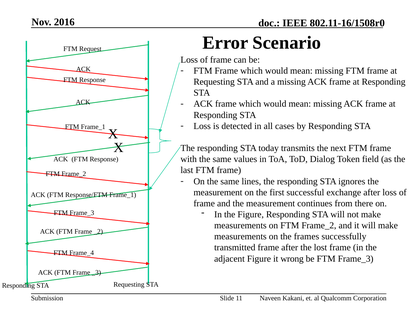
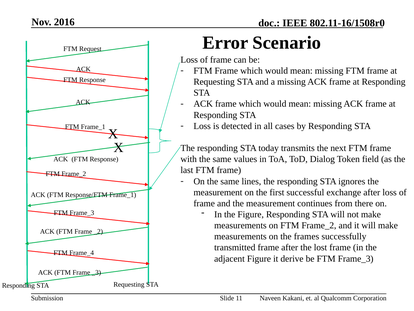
wrong: wrong -> derive
